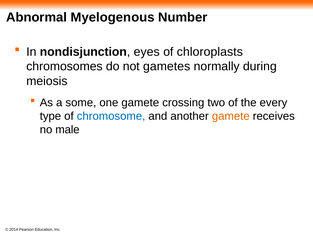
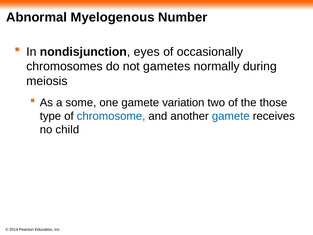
chloroplasts: chloroplasts -> occasionally
crossing: crossing -> variation
every: every -> those
gamete at (231, 116) colour: orange -> blue
male: male -> child
